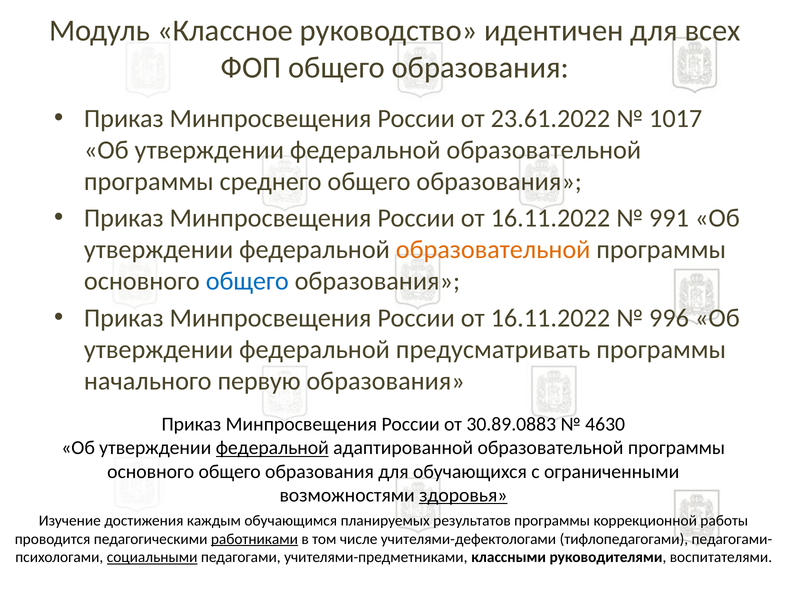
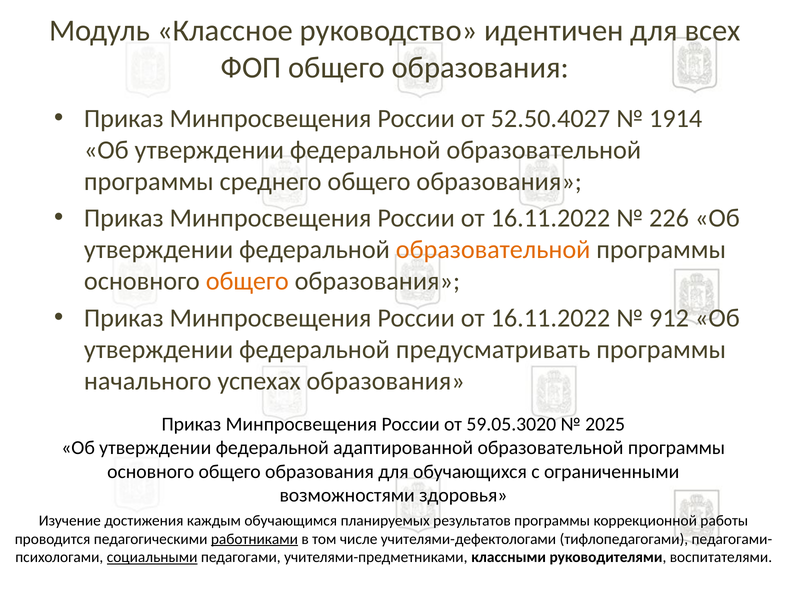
23.61.2022: 23.61.2022 -> 52.50.4027
1017: 1017 -> 1914
991: 991 -> 226
общего at (247, 281) colour: blue -> orange
996: 996 -> 912
первую: первую -> успехах
30.89.0883: 30.89.0883 -> 59.05.3020
4630: 4630 -> 2025
федеральной at (272, 448) underline: present -> none
здоровья underline: present -> none
